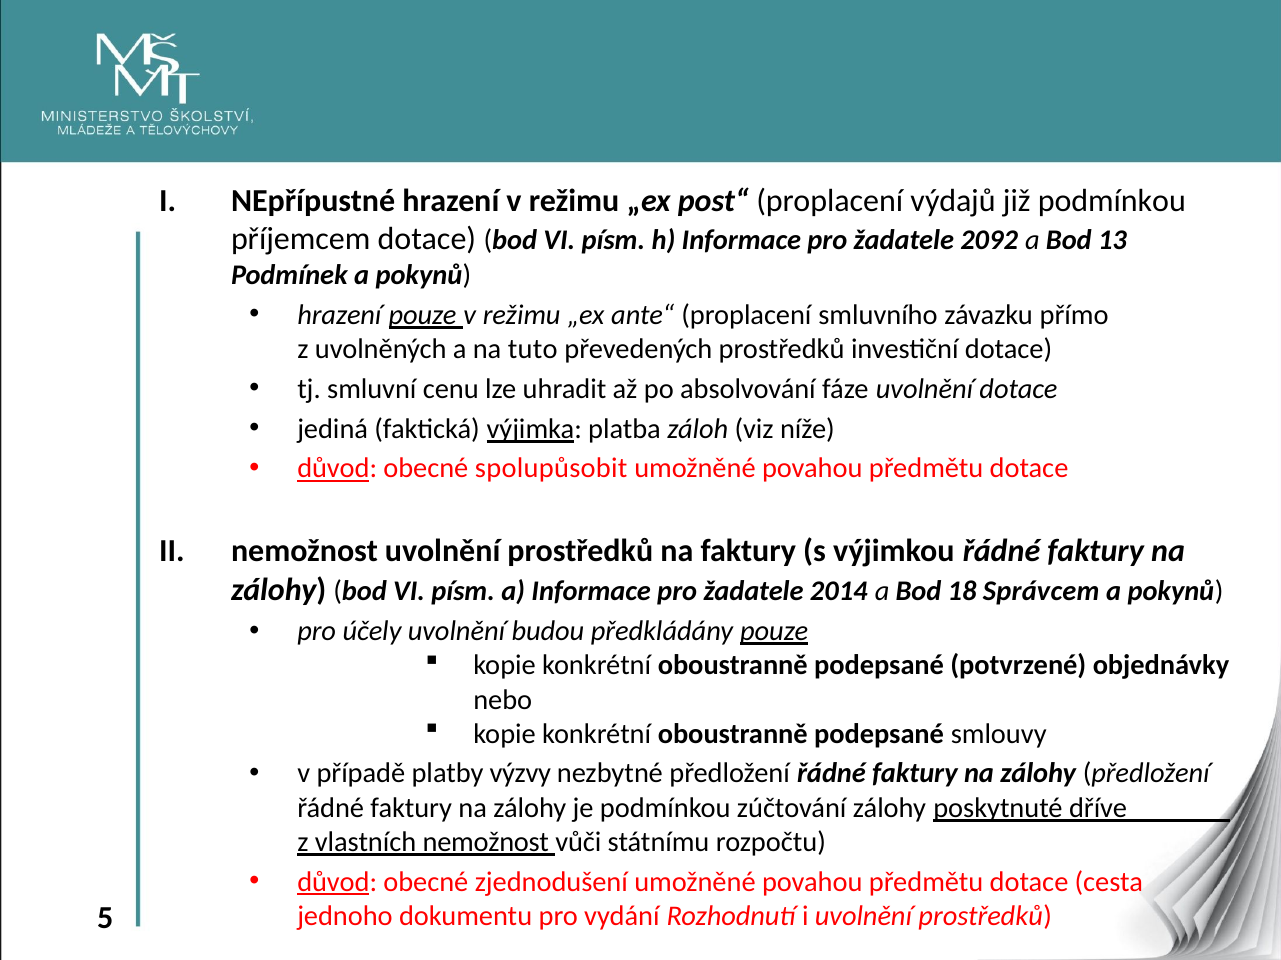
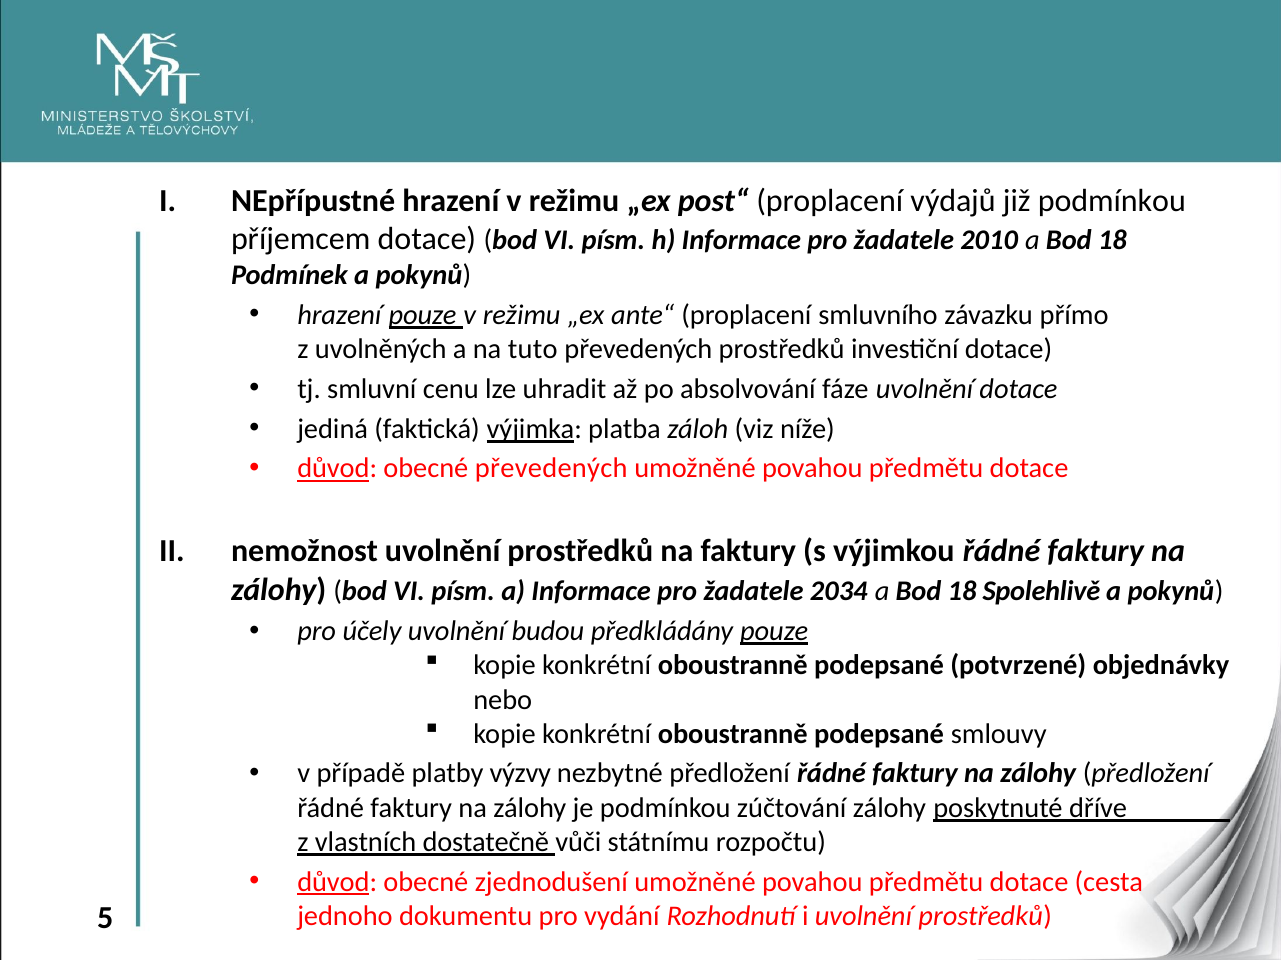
2092: 2092 -> 2010
13 at (1112, 241): 13 -> 18
obecné spolupůsobit: spolupůsobit -> převedených
2014: 2014 -> 2034
Správcem: Správcem -> Spolehlivě
vlastních nemožnost: nemožnost -> dostatečně
